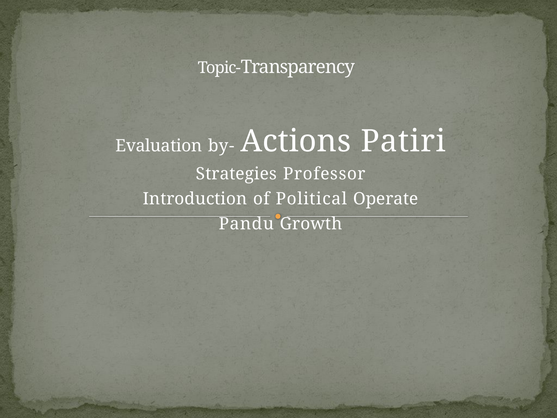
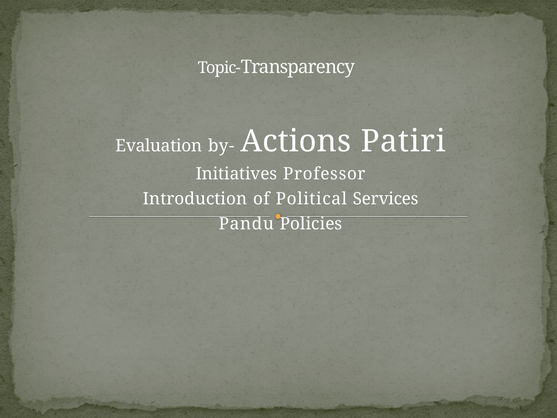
Strategies: Strategies -> Initiatives
Operate: Operate -> Services
Growth: Growth -> Policies
